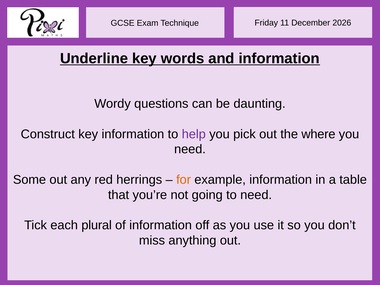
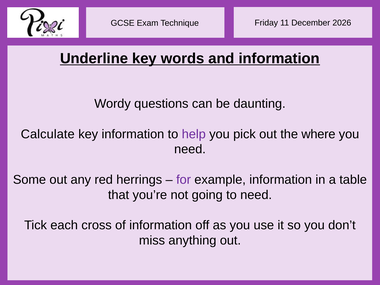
Construct: Construct -> Calculate
for colour: orange -> purple
plural: plural -> cross
